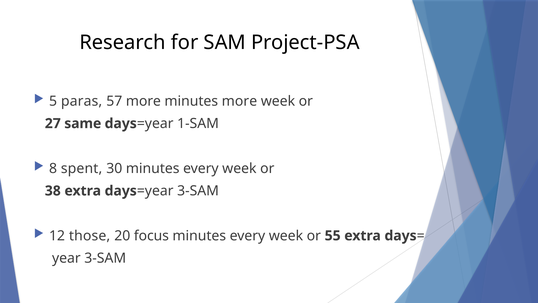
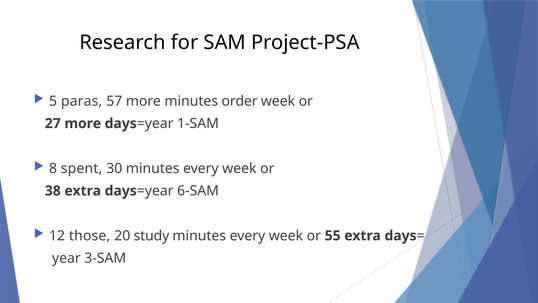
minutes more: more -> order
27 same: same -> more
3-SAM at (198, 191): 3-SAM -> 6-SAM
focus: focus -> study
